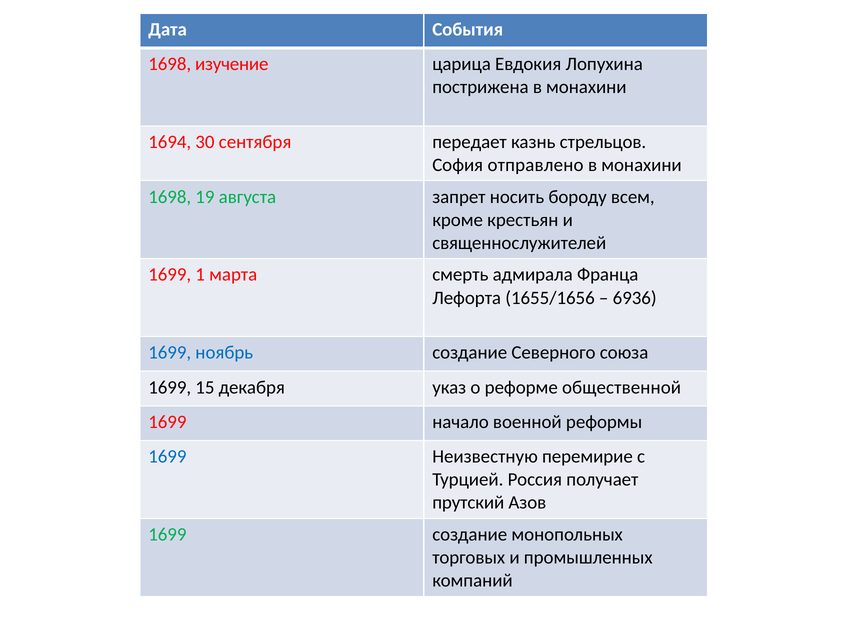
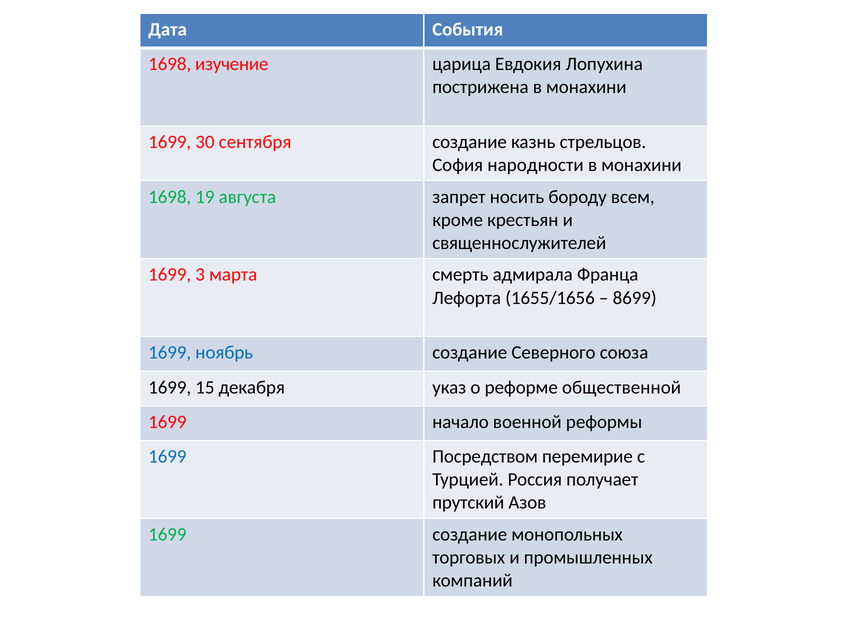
1694 at (170, 142): 1694 -> 1699
сентября передает: передает -> создание
отправлено: отправлено -> народности
1: 1 -> 3
6936: 6936 -> 8699
Неизвестную: Неизвестную -> Посредством
